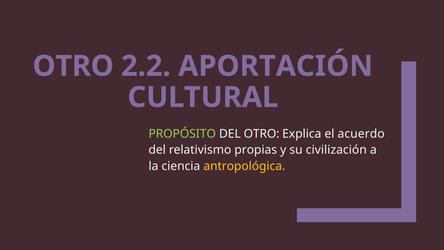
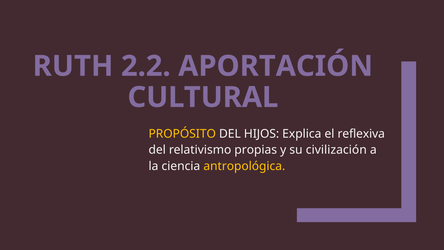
OTRO at (73, 66): OTRO -> RUTH
PROPÓSITO colour: light green -> yellow
DEL OTRO: OTRO -> HIJOS
acuerdo: acuerdo -> reflexiva
